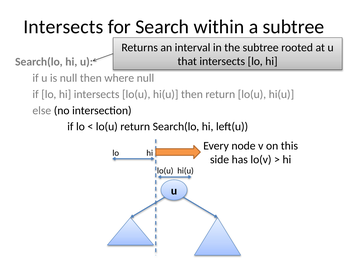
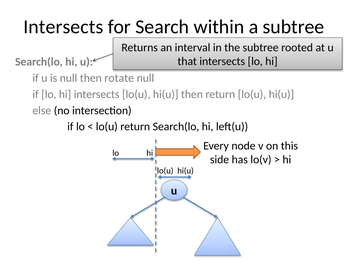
where: where -> rotate
